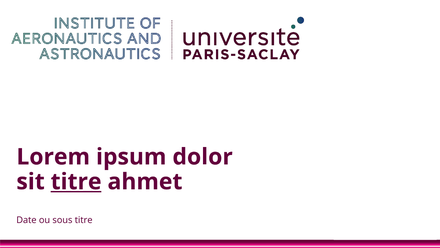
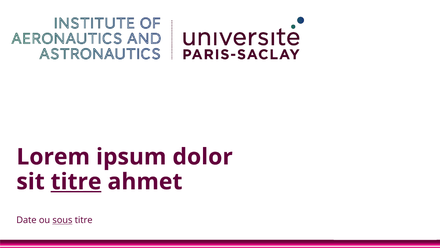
sous underline: none -> present
